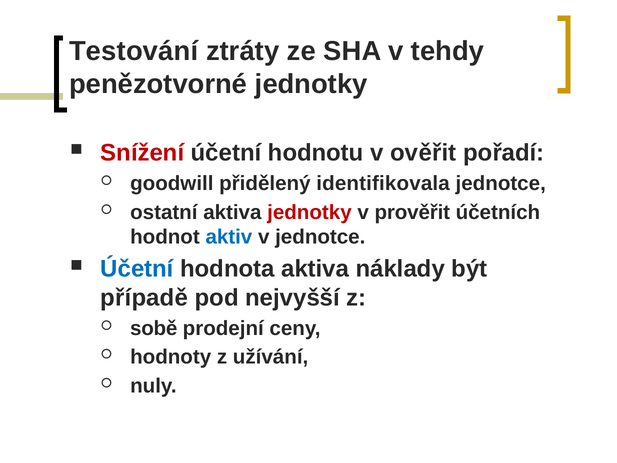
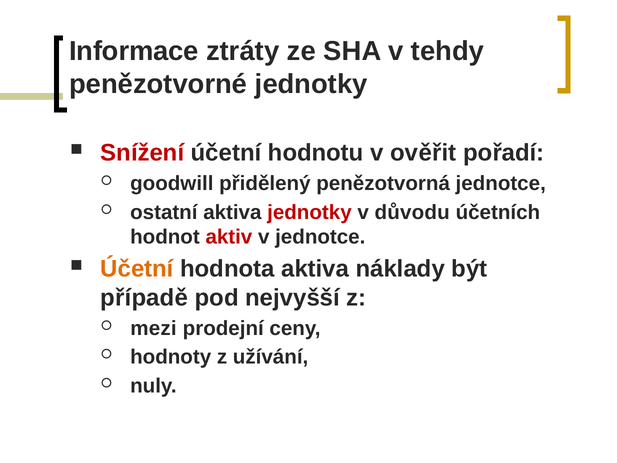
Testování: Testování -> Informace
identifikovala: identifikovala -> penězotvorná
prověřit: prověřit -> důvodu
aktiv colour: blue -> red
Účetní at (137, 269) colour: blue -> orange
sobě: sobě -> mezi
